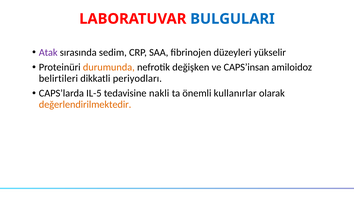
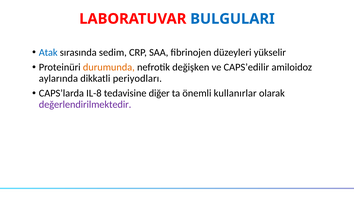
Atak colour: purple -> blue
CAPS’insan: CAPS’insan -> CAPS’edilir
belirtileri: belirtileri -> aylarında
IL-5: IL-5 -> IL-8
nakli: nakli -> diğer
değerlendirilmektedir colour: orange -> purple
